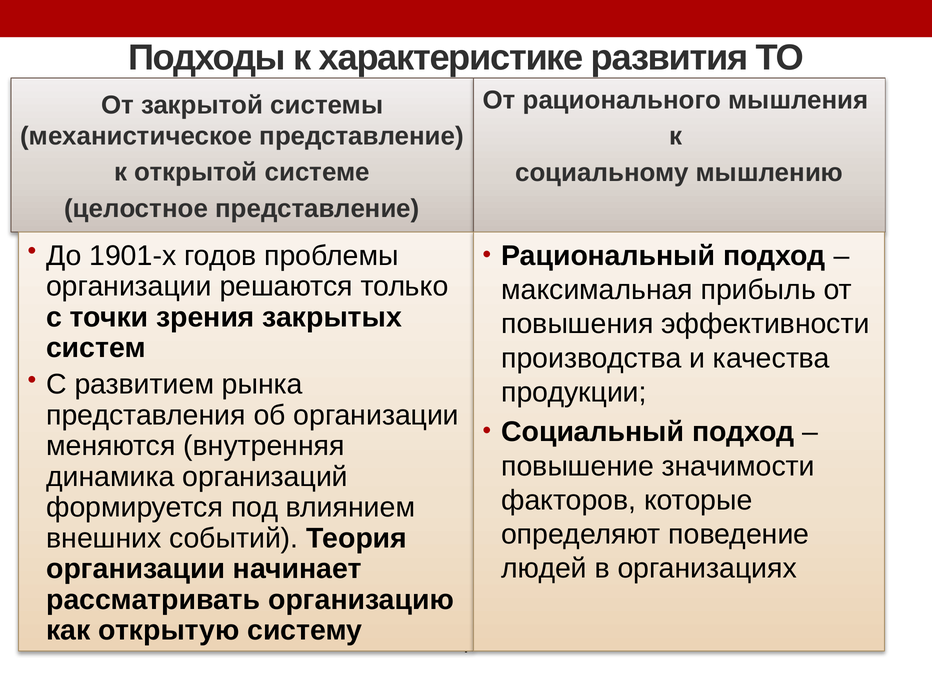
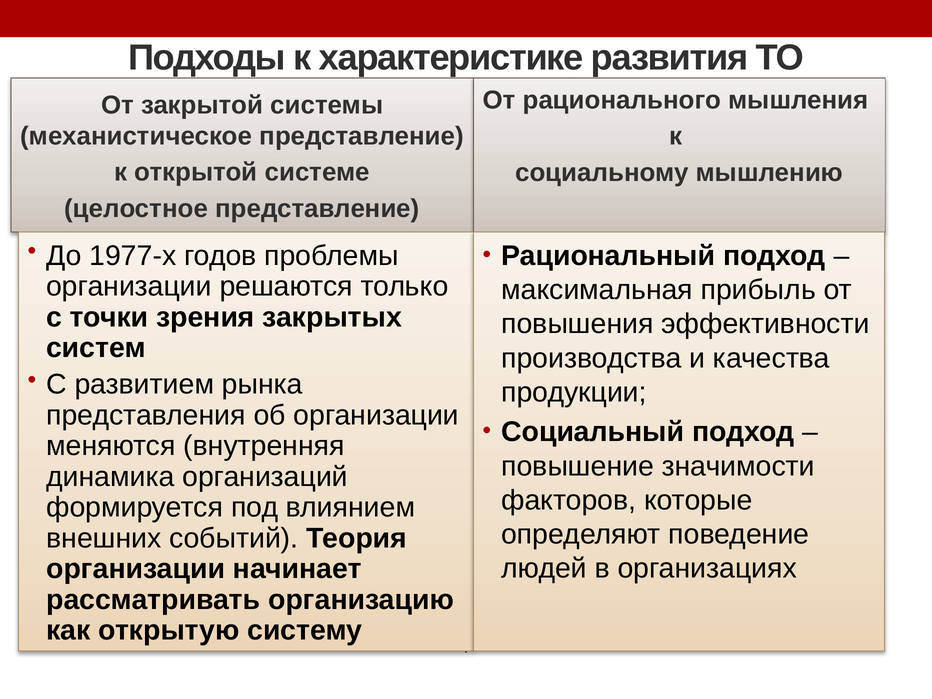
1901-х: 1901-х -> 1977-х
